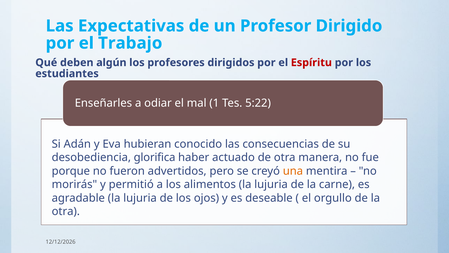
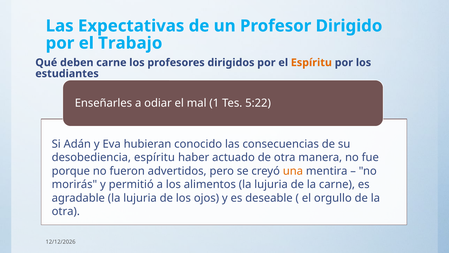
deben algún: algún -> carne
Espíritu at (311, 62) colour: red -> orange
desobediencia glorifica: glorifica -> espíritu
